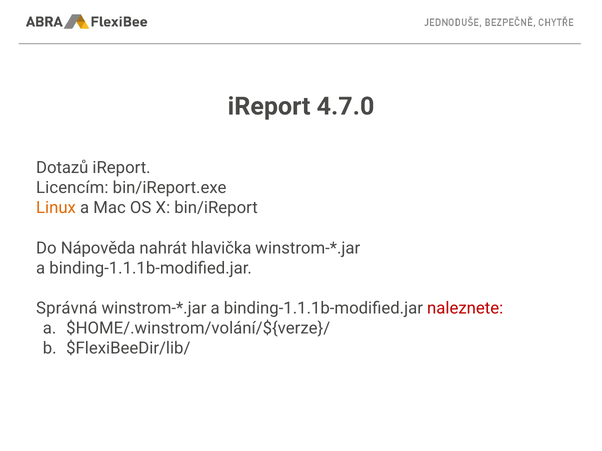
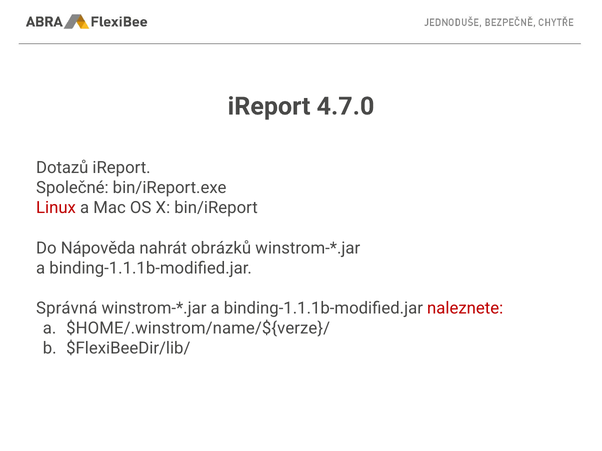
Licencím: Licencím -> Společné
Linux colour: orange -> red
hlavička: hlavička -> obrázků
$HOME/.winstrom/volání/${verze}/: $HOME/.winstrom/volání/${verze}/ -> $HOME/.winstrom/name/${verze}/
